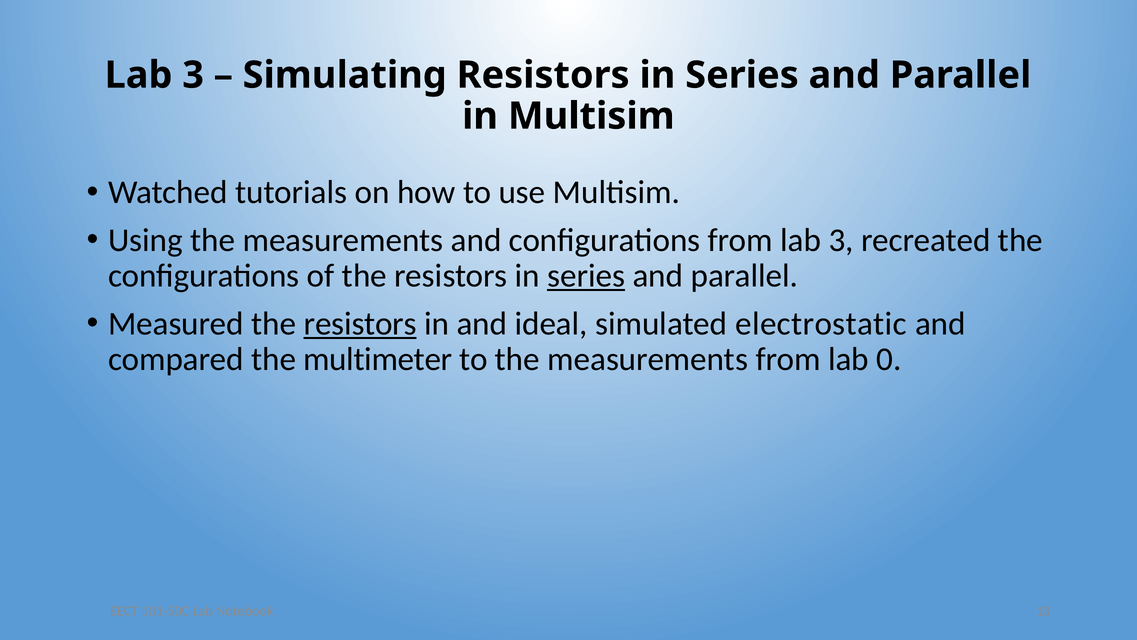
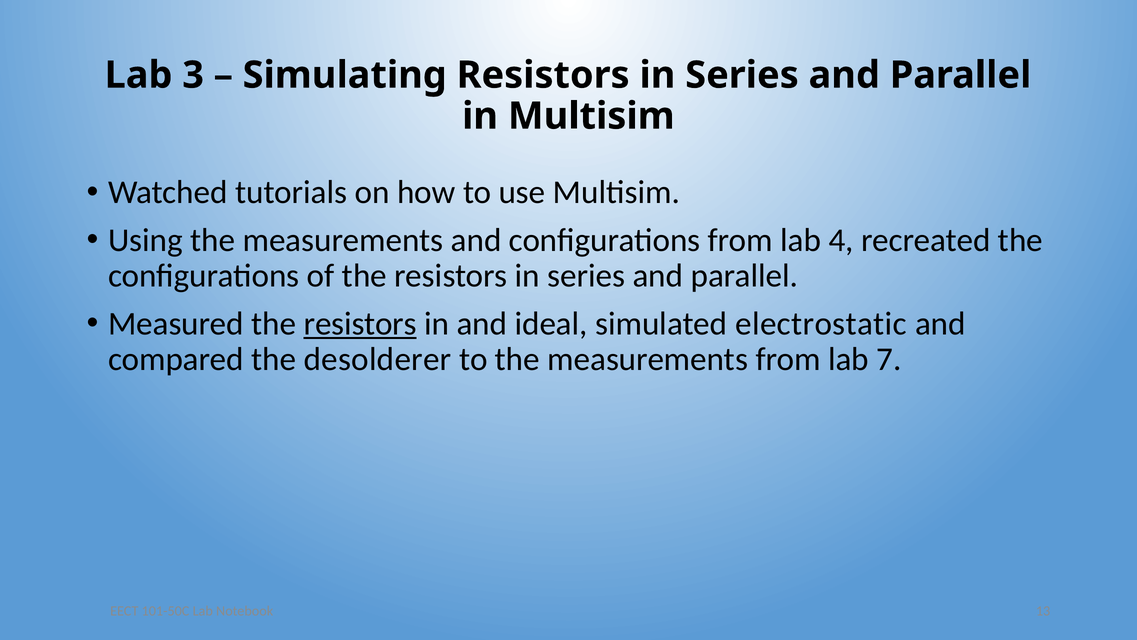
from lab 3: 3 -> 4
series at (586, 276) underline: present -> none
multimeter: multimeter -> desolderer
0: 0 -> 7
